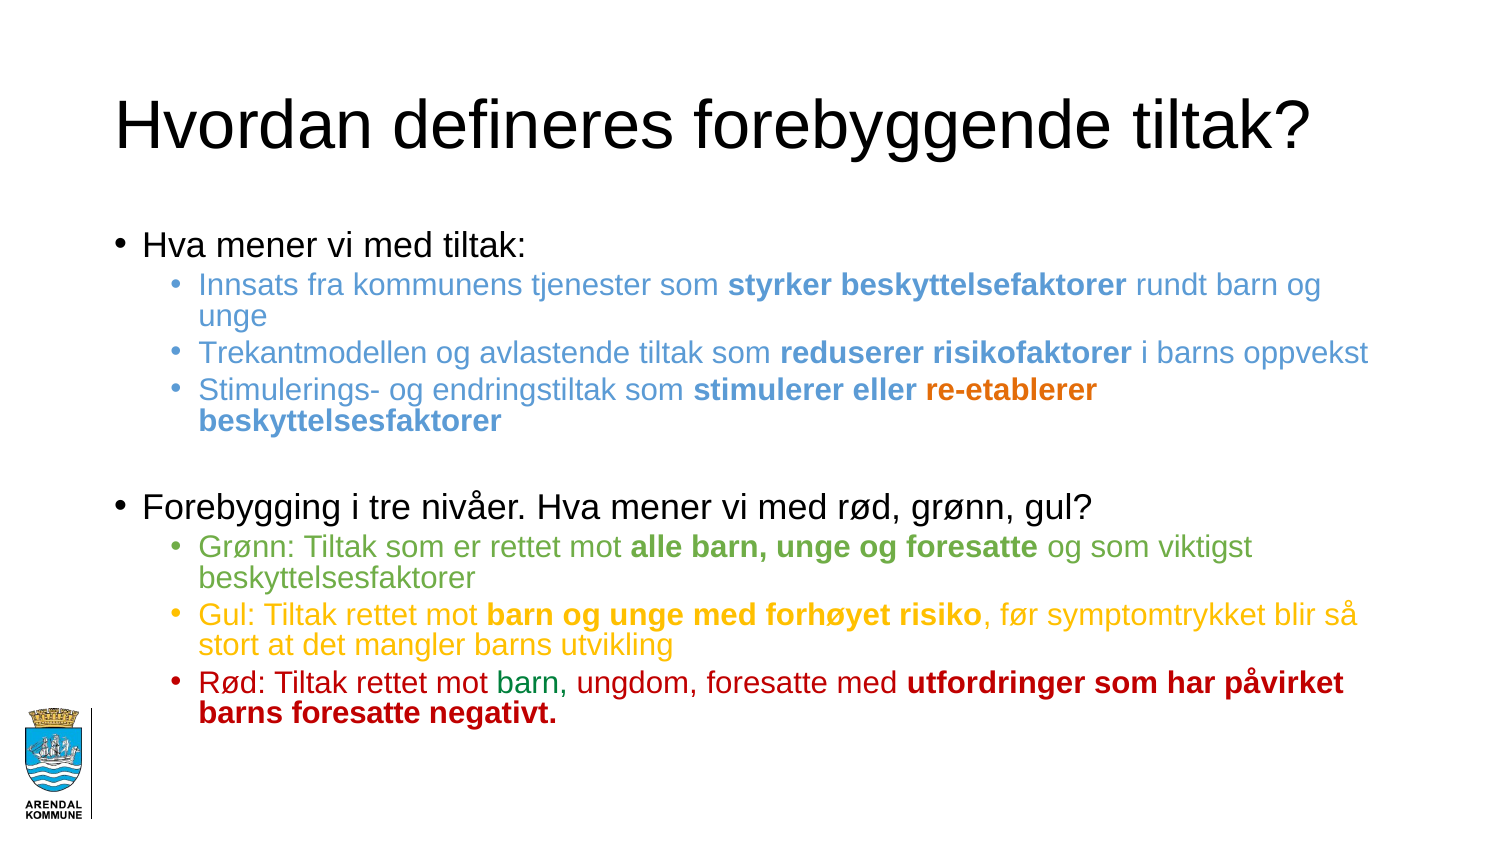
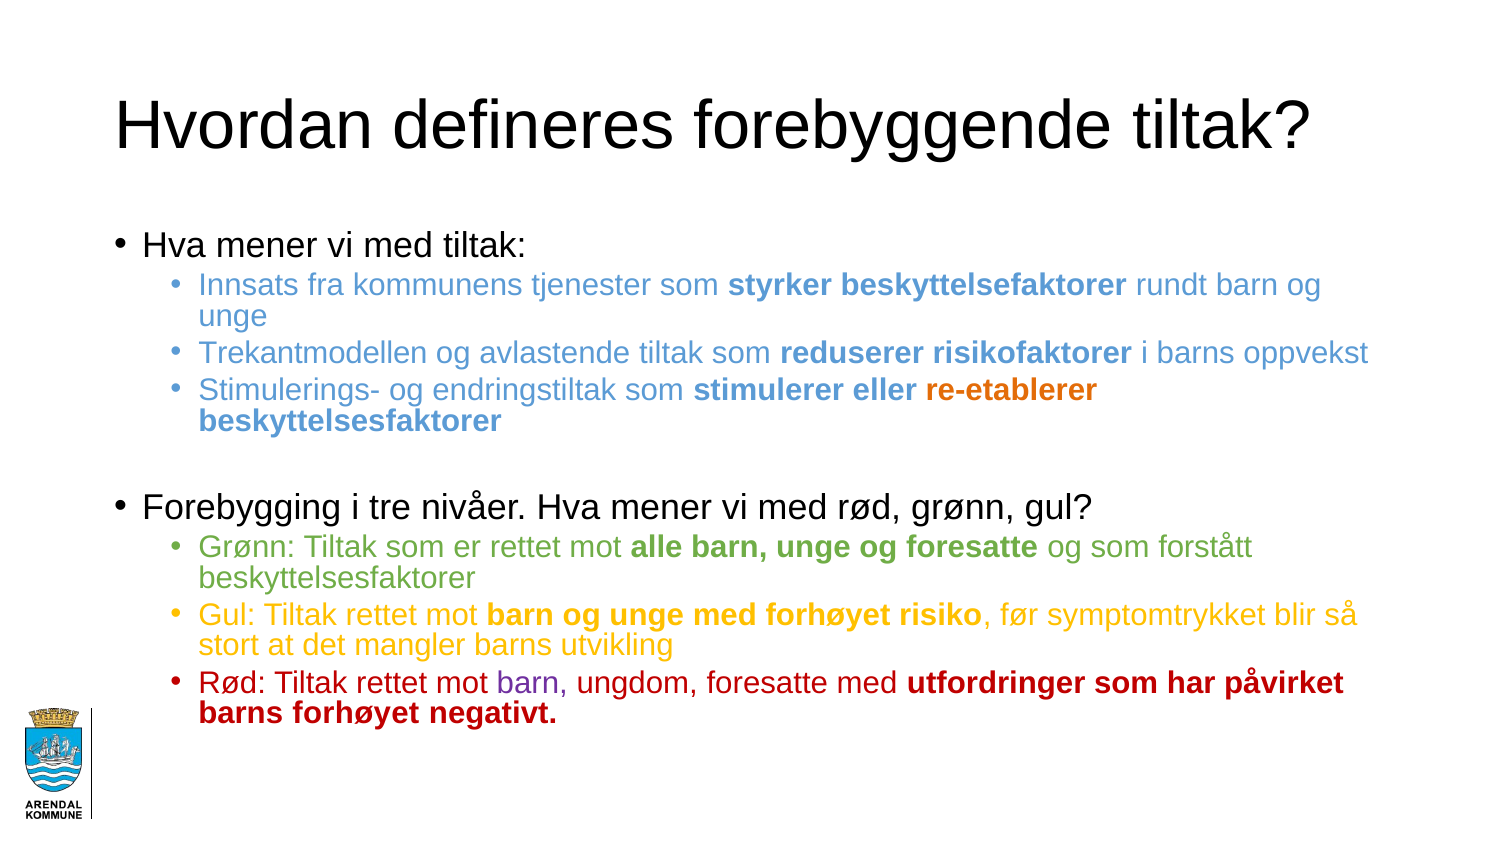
viktigst: viktigst -> forstått
barn at (532, 683) colour: green -> purple
barns foresatte: foresatte -> forhøyet
